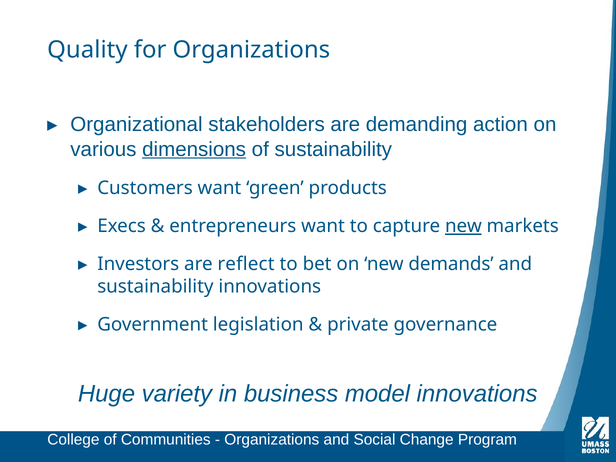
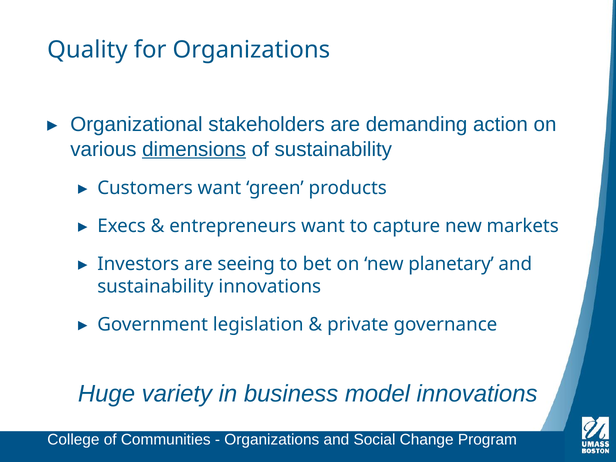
new at (463, 226) underline: present -> none
reflect: reflect -> seeing
demands: demands -> planetary
